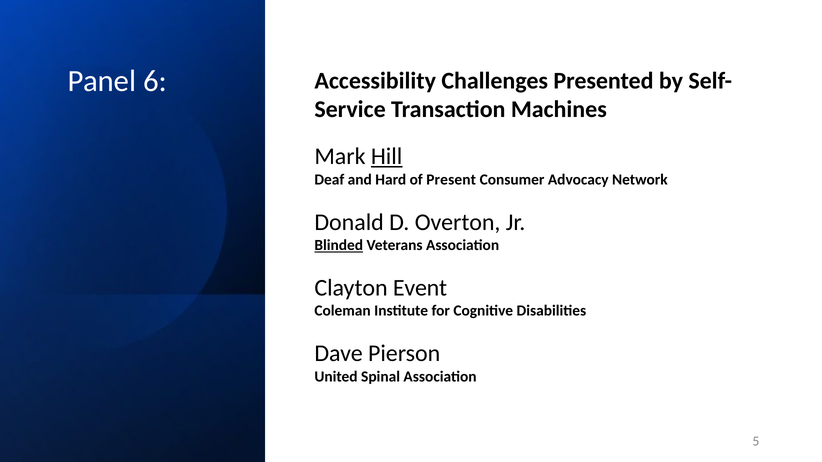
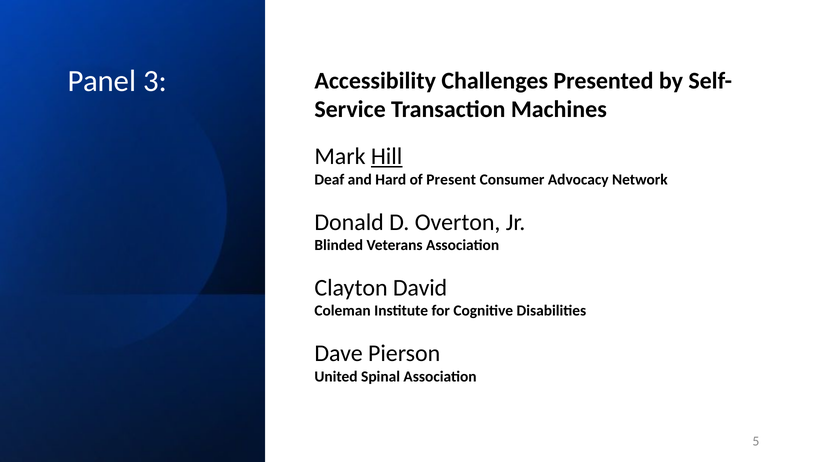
6: 6 -> 3
Blinded underline: present -> none
Event: Event -> David
